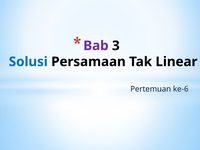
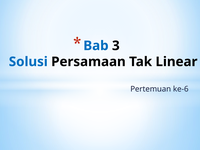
Bab colour: purple -> blue
